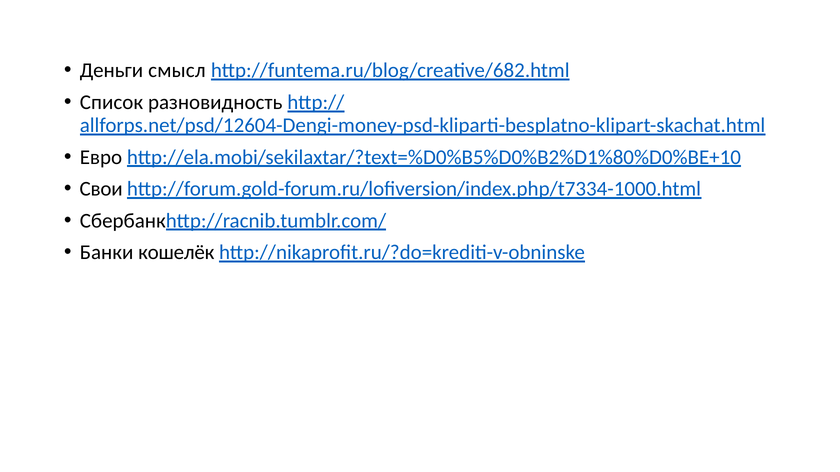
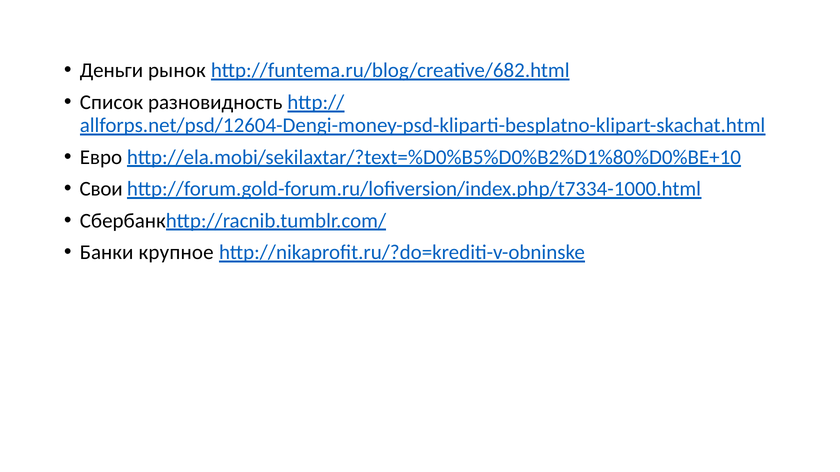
смысл: смысл -> рынок
кошелёк: кошелёк -> крупное
